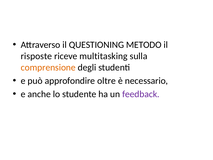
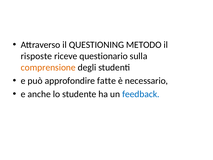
multitasking: multitasking -> questionario
oltre: oltre -> fatte
feedback colour: purple -> blue
